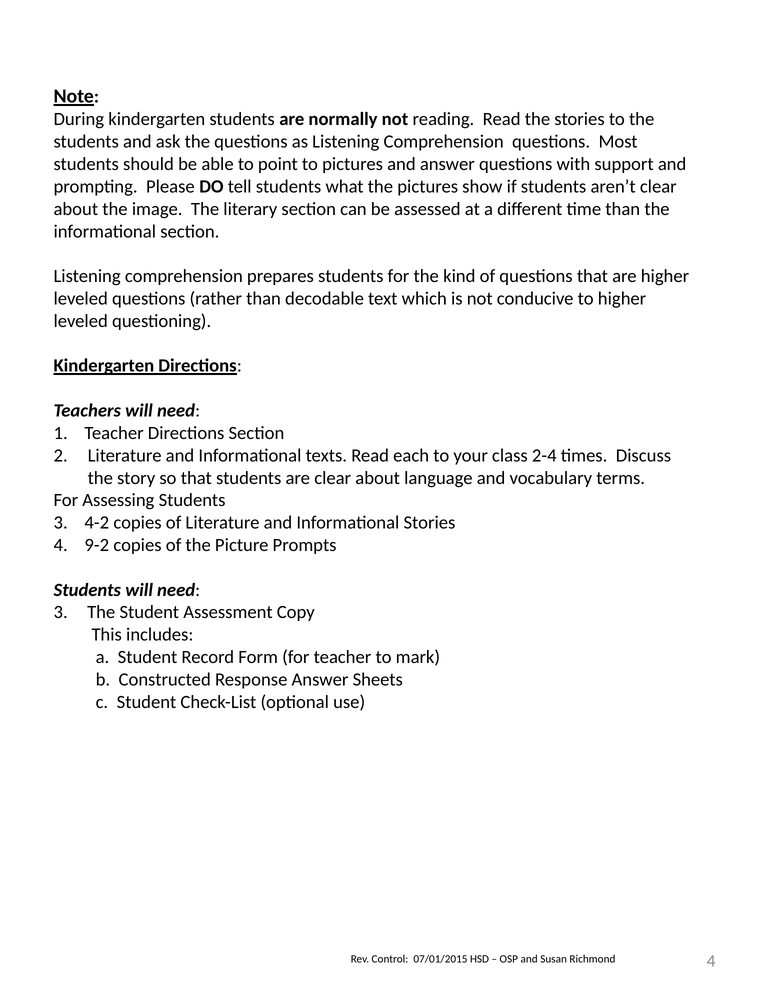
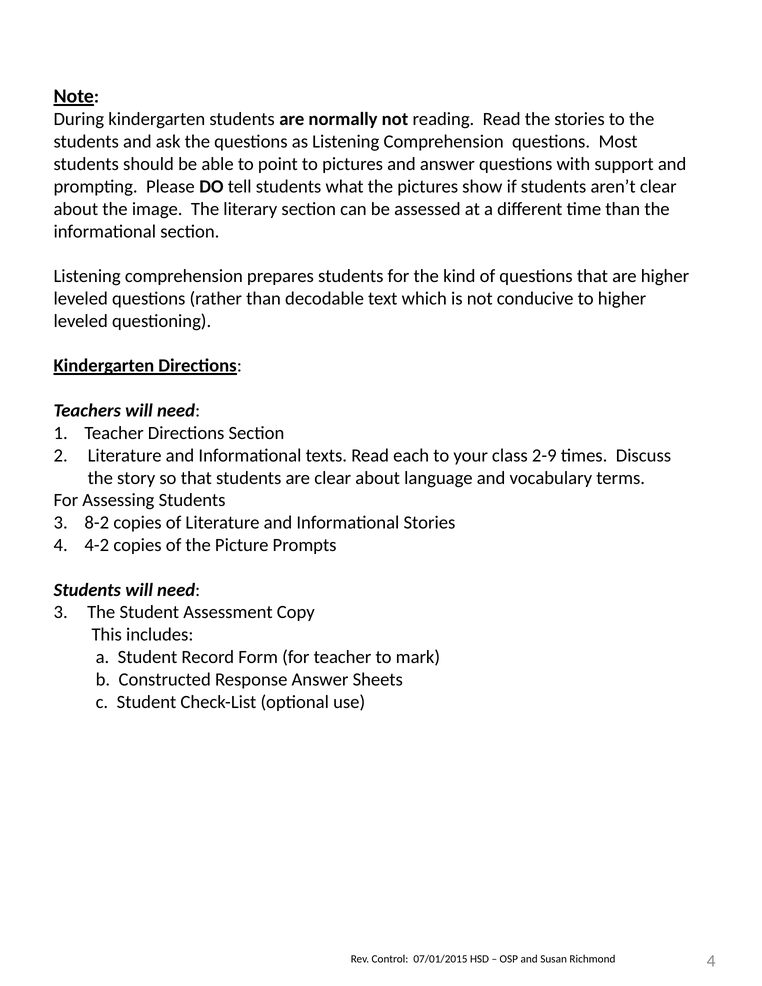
2-4: 2-4 -> 2-9
4-2: 4-2 -> 8-2
9-2: 9-2 -> 4-2
